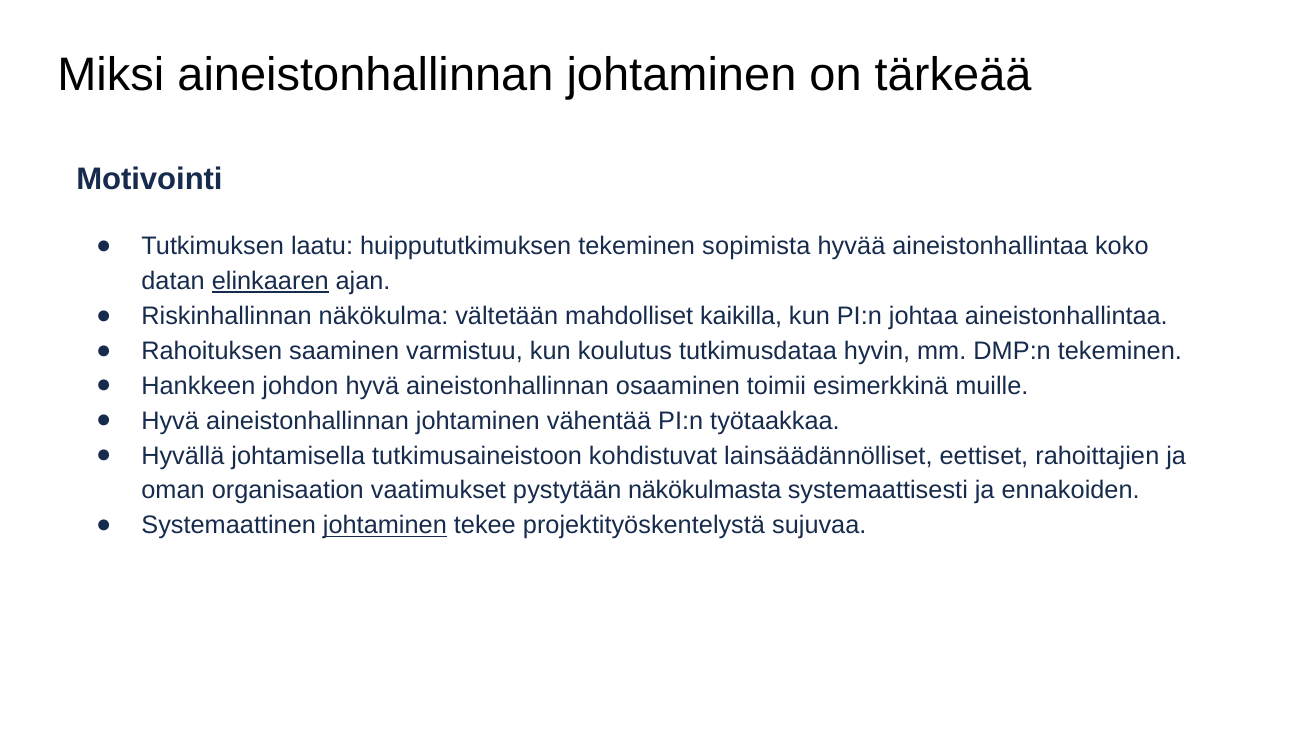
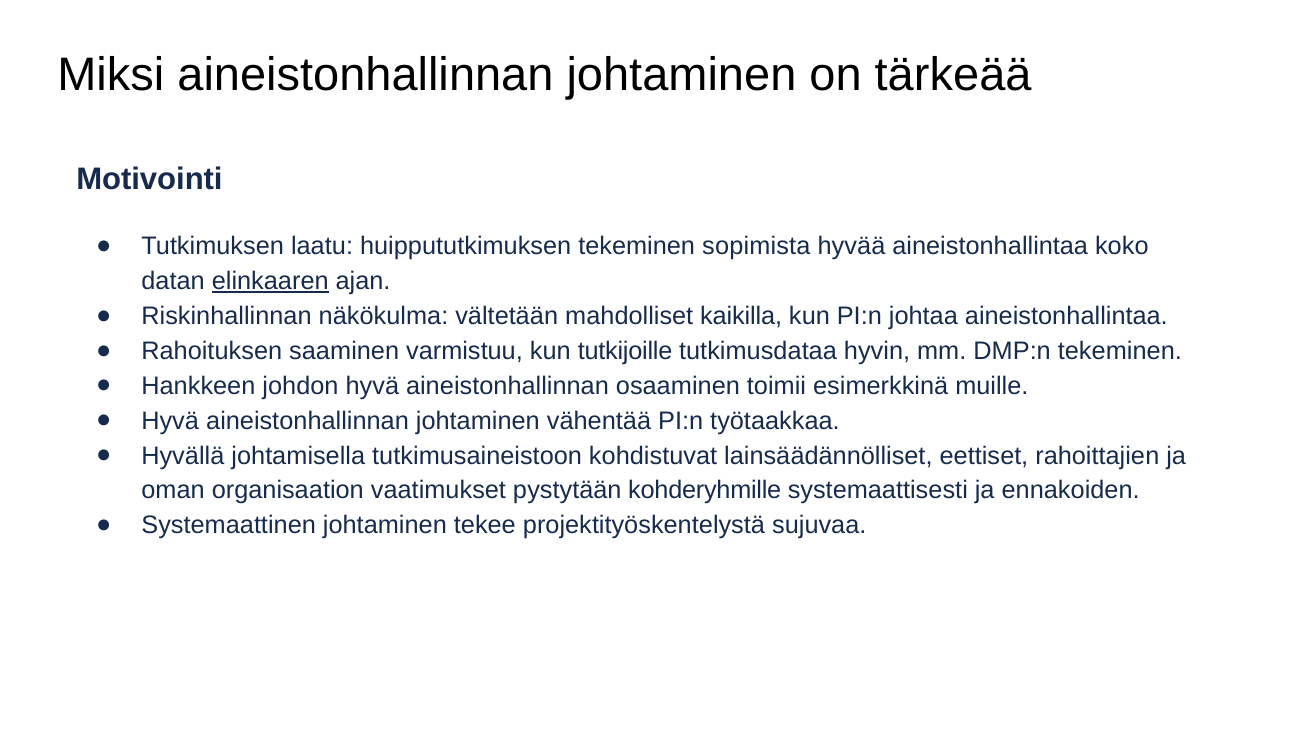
koulutus: koulutus -> tutkijoille
näkökulmasta: näkökulmasta -> kohderyhmille
johtaminen at (385, 525) underline: present -> none
